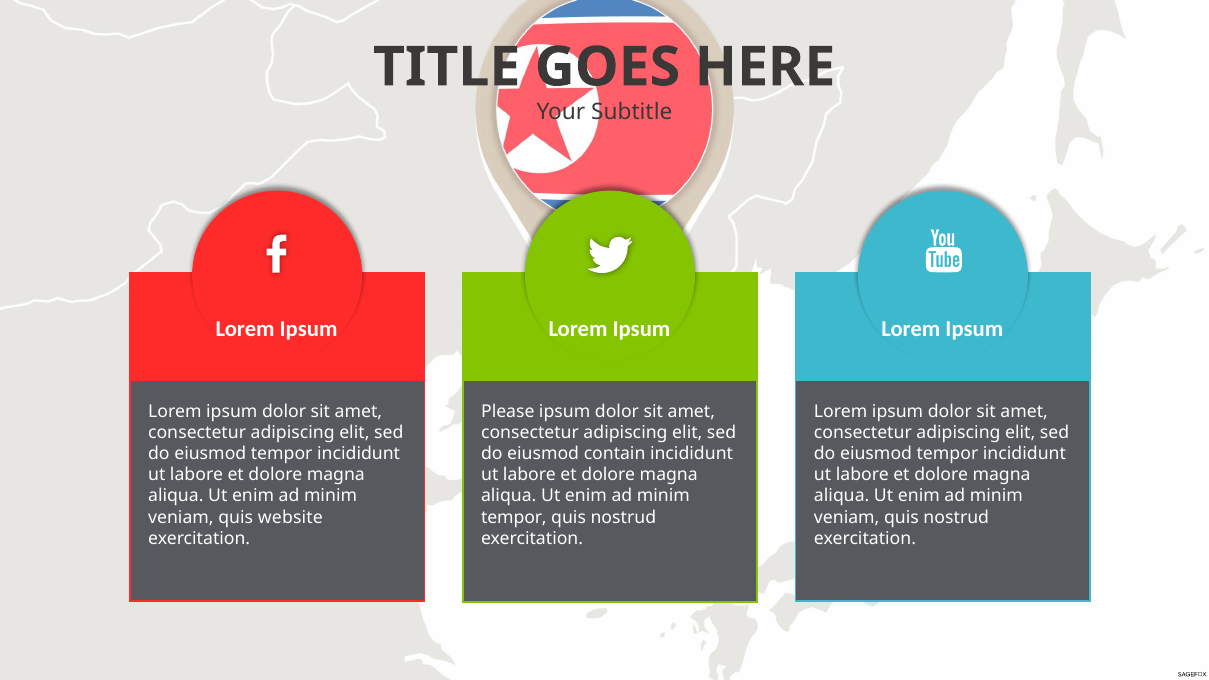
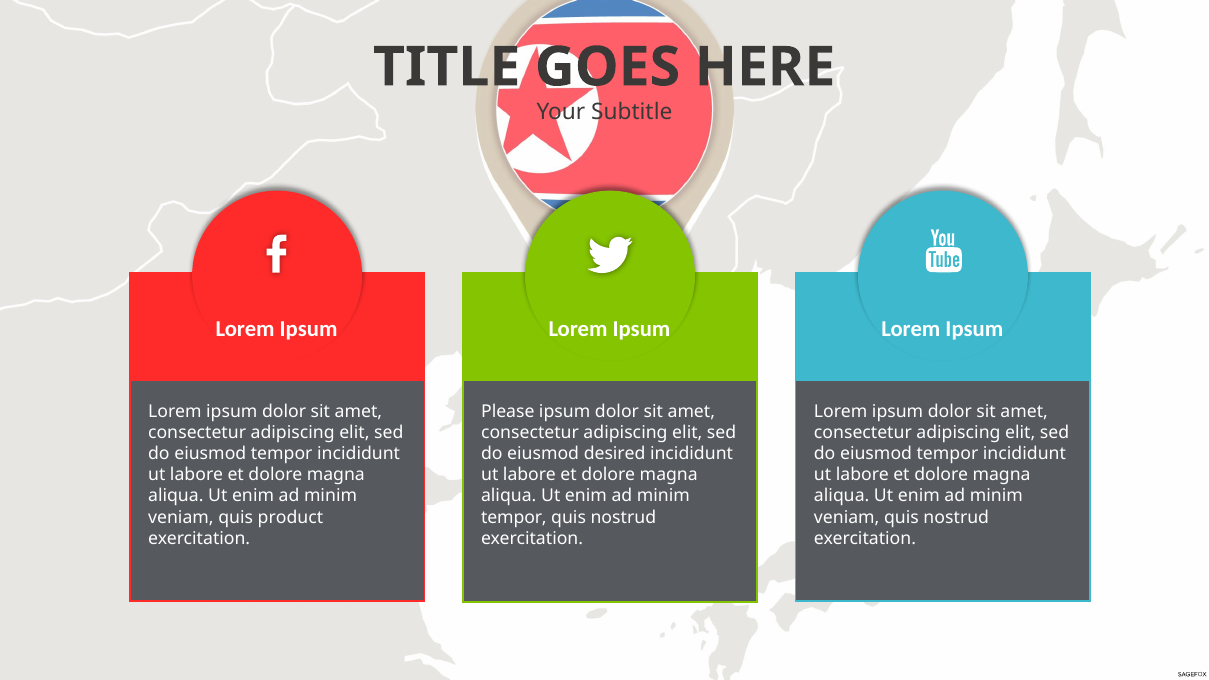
contain: contain -> desired
website: website -> product
